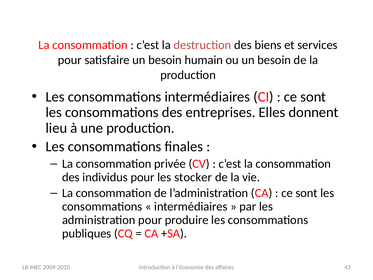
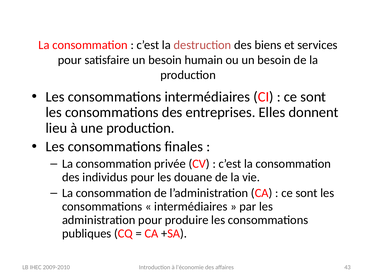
stocker: stocker -> douane
